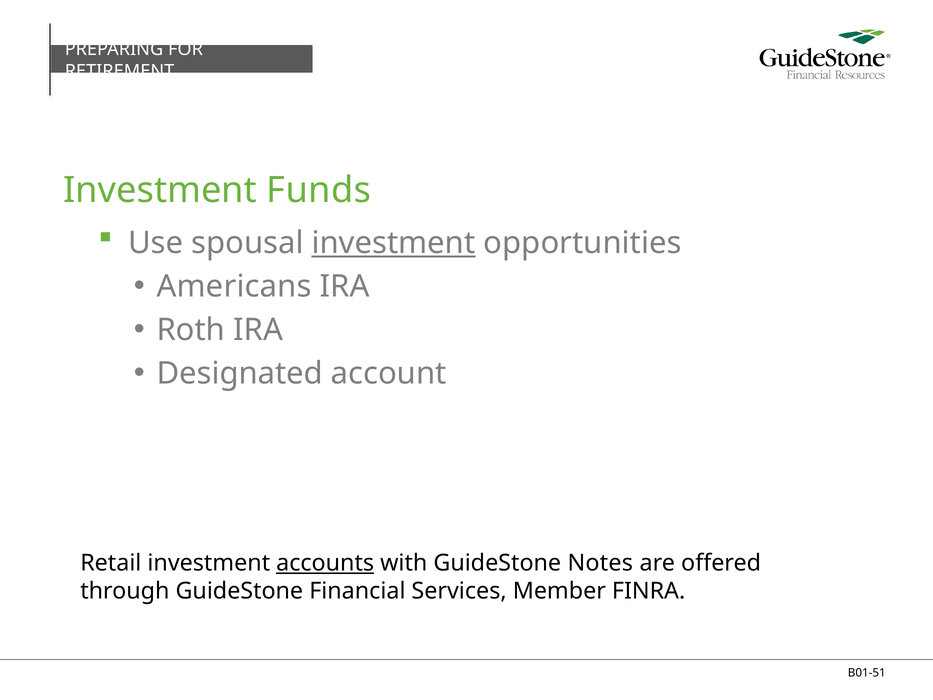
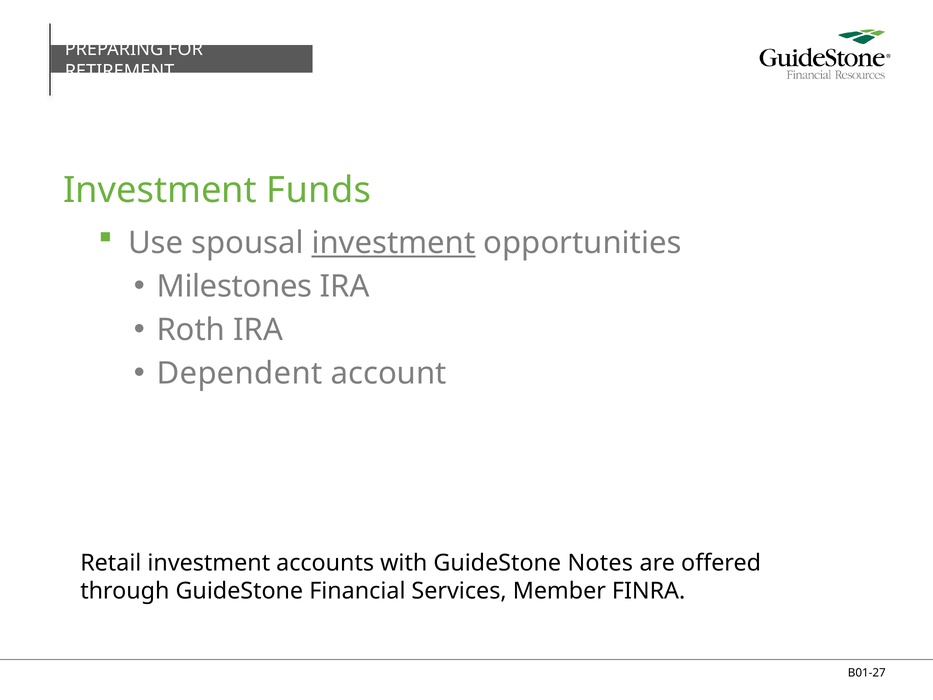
Americans: Americans -> Milestones
Designated: Designated -> Dependent
accounts underline: present -> none
B01-51: B01-51 -> B01-27
